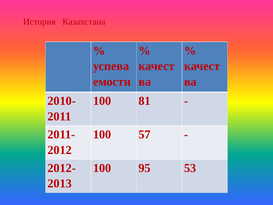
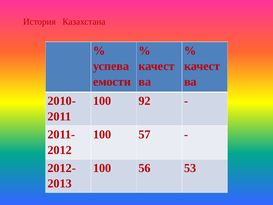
81: 81 -> 92
95: 95 -> 56
